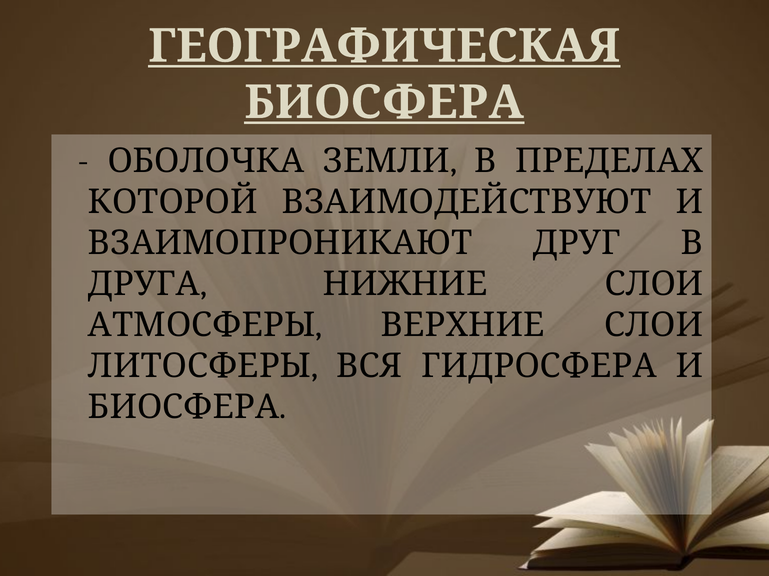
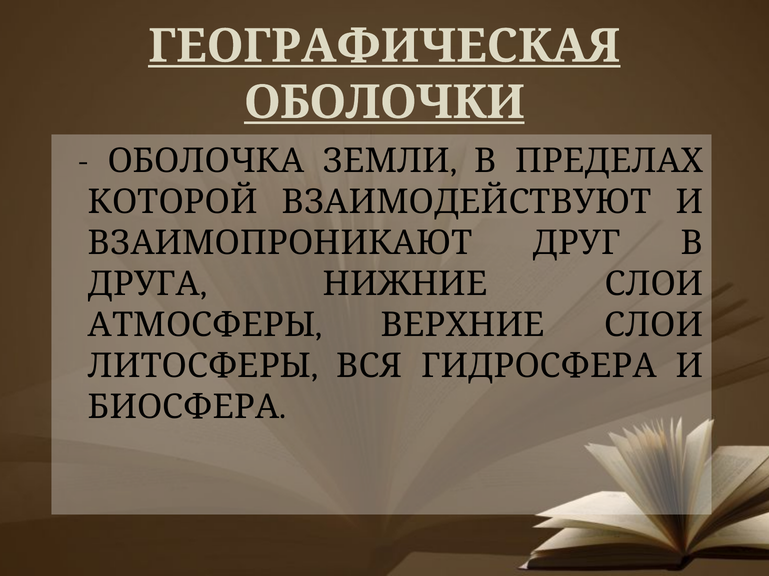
БИОСФЕРА at (384, 103): БИОСФЕРА -> ОБОЛОЧКИ
